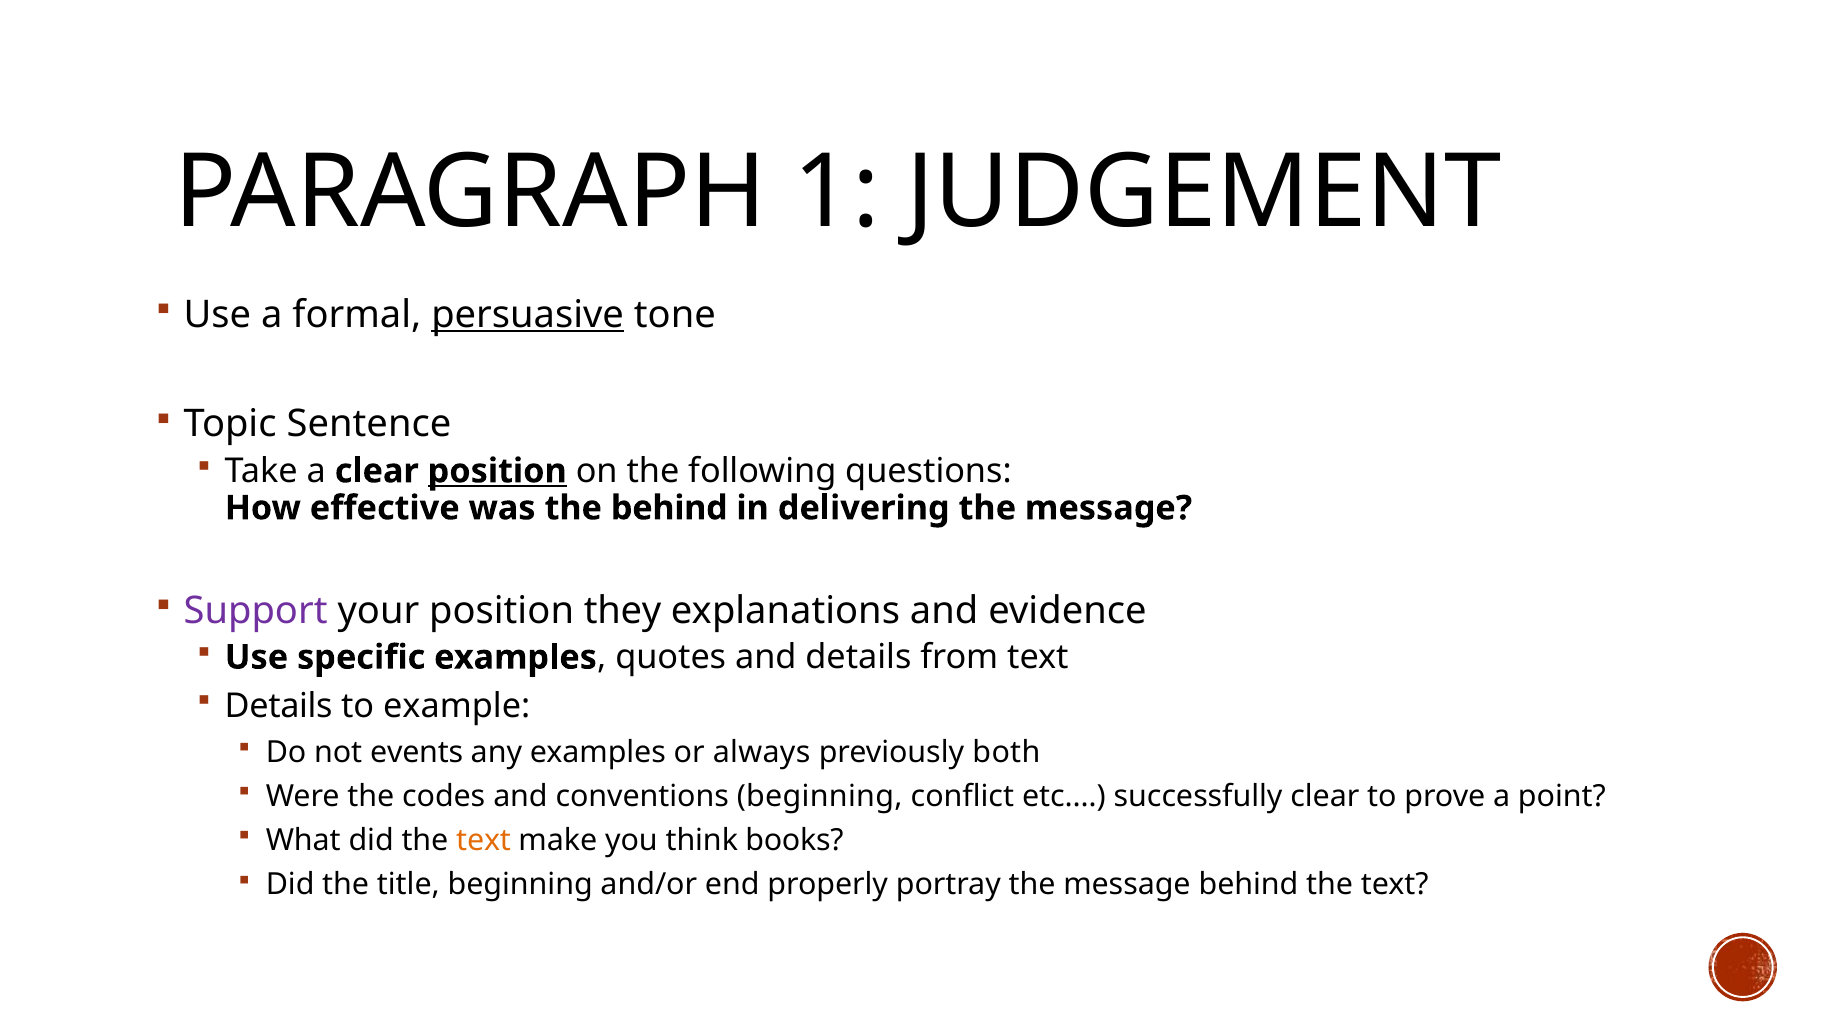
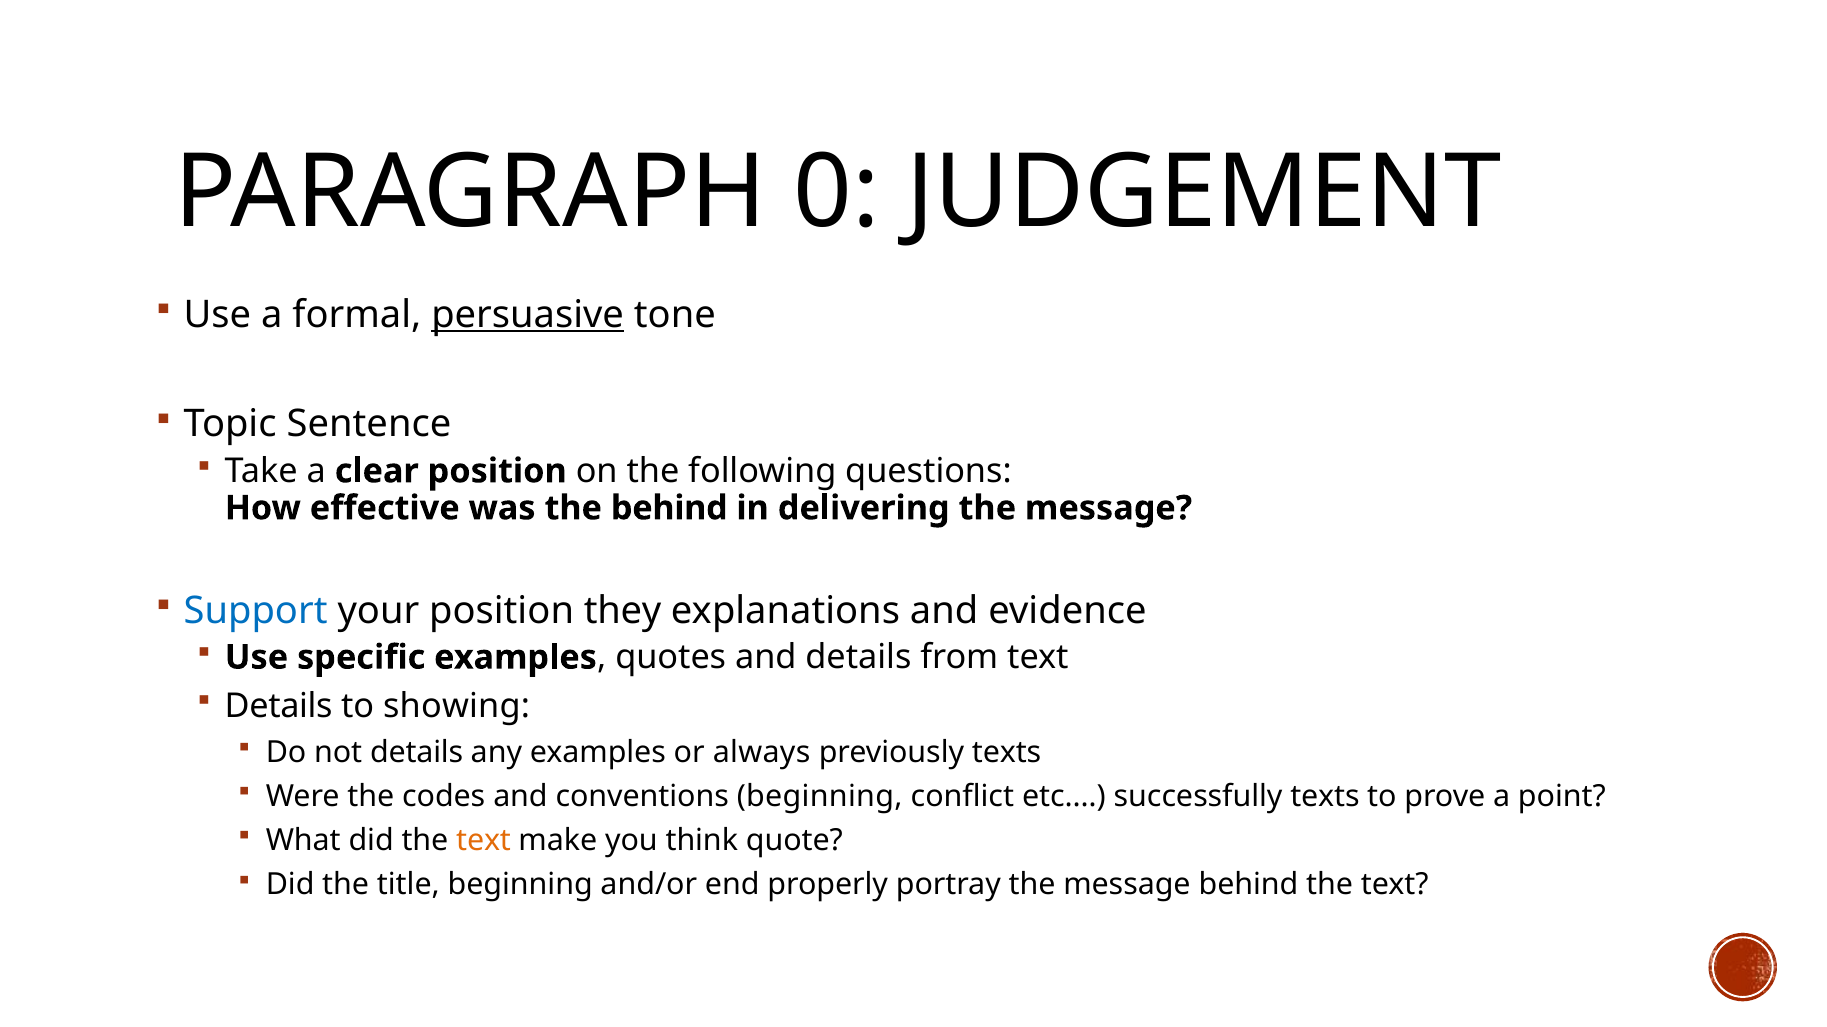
1: 1 -> 0
position at (497, 471) underline: present -> none
Support colour: purple -> blue
example: example -> showing
not events: events -> details
previously both: both -> texts
successfully clear: clear -> texts
books: books -> quote
